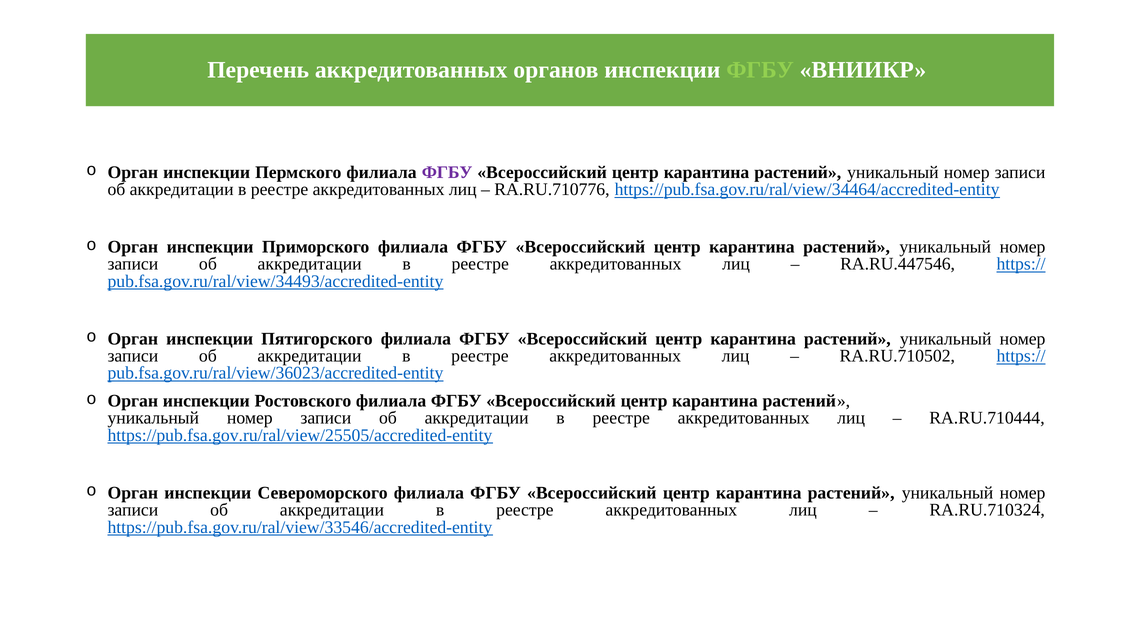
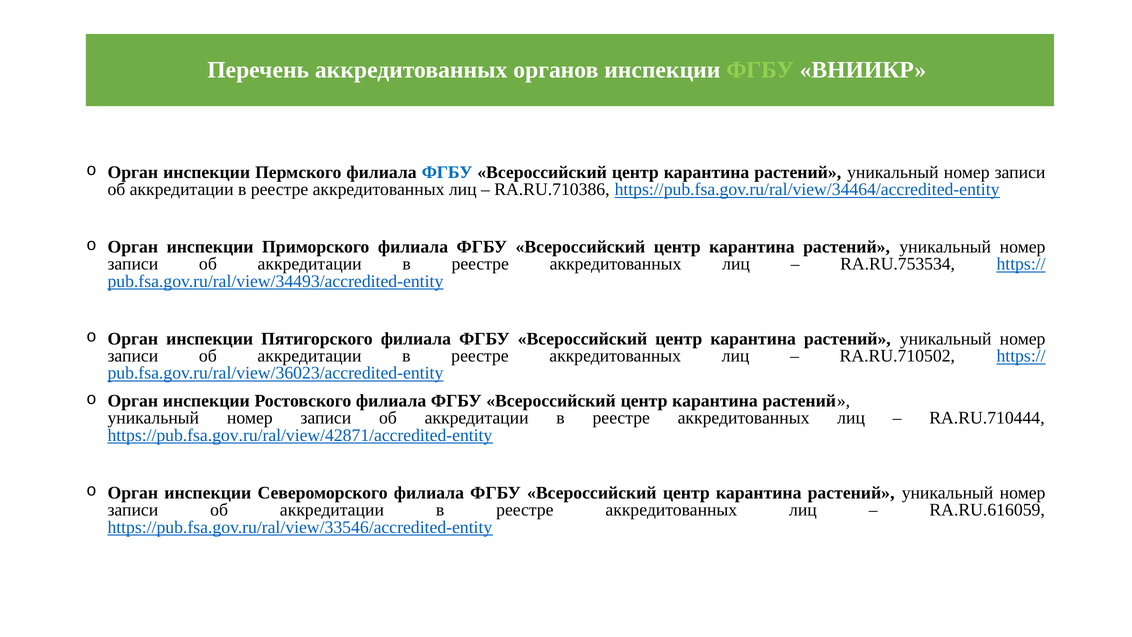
ФГБУ at (447, 172) colour: purple -> blue
RA.RU.710776: RA.RU.710776 -> RA.RU.710386
RA.RU.447546: RA.RU.447546 -> RA.RU.753534
https://pub.fsa.gov.ru/ral/view/25505/accredited-entity: https://pub.fsa.gov.ru/ral/view/25505/accredited-entity -> https://pub.fsa.gov.ru/ral/view/42871/accredited-entity
RA.RU.710324: RA.RU.710324 -> RA.RU.616059
